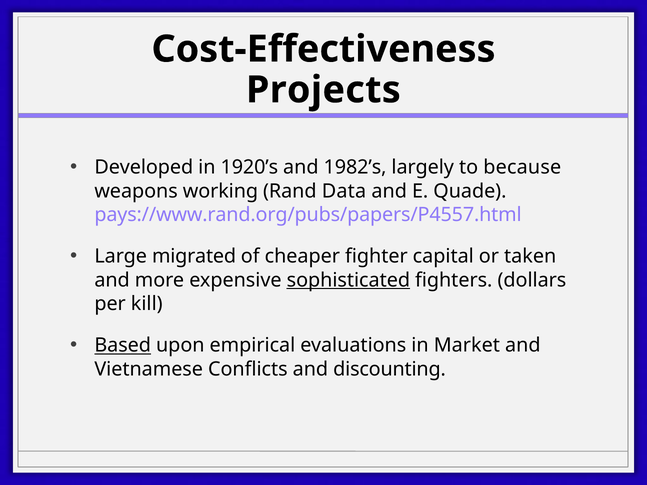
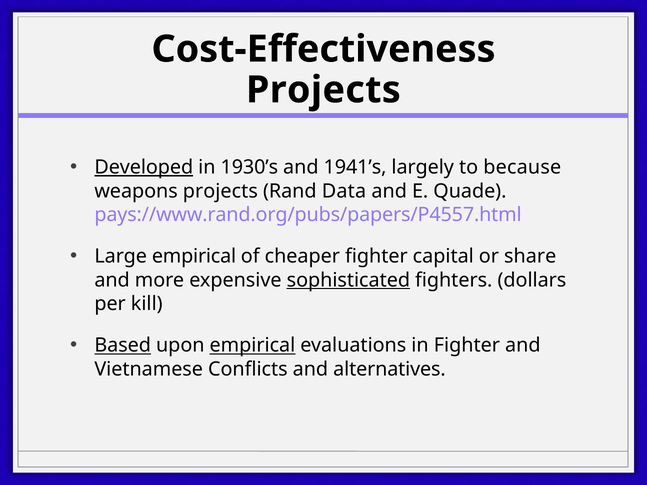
Developed underline: none -> present
1920’s: 1920’s -> 1930’s
1982’s: 1982’s -> 1941’s
weapons working: working -> projects
Large migrated: migrated -> empirical
taken: taken -> share
empirical at (252, 346) underline: none -> present
in Market: Market -> Fighter
discounting: discounting -> alternatives
